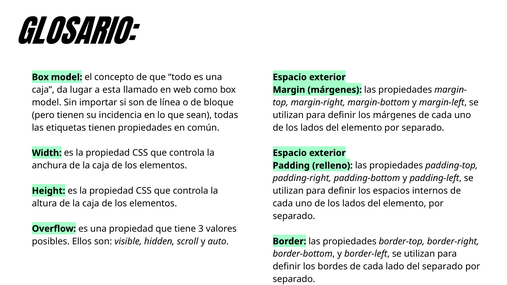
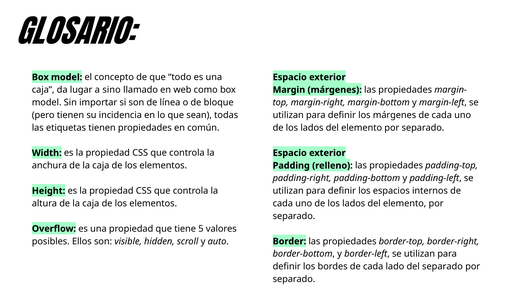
esta: esta -> sino
3: 3 -> 5
